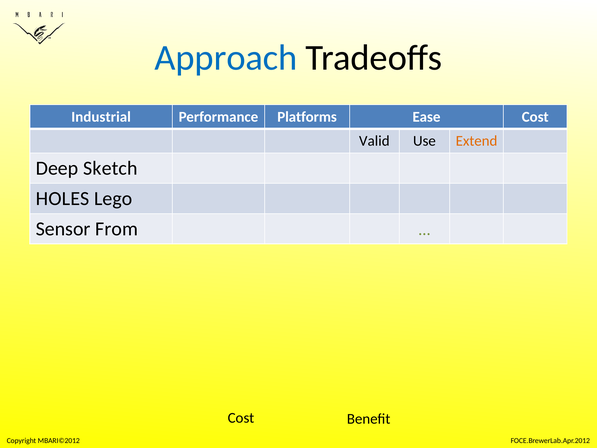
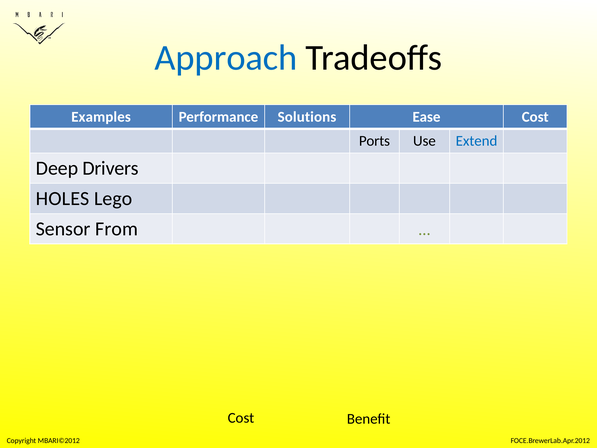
Industrial: Industrial -> Examples
Platforms: Platforms -> Solutions
Valid: Valid -> Ports
Extend colour: orange -> blue
Sketch: Sketch -> Drivers
